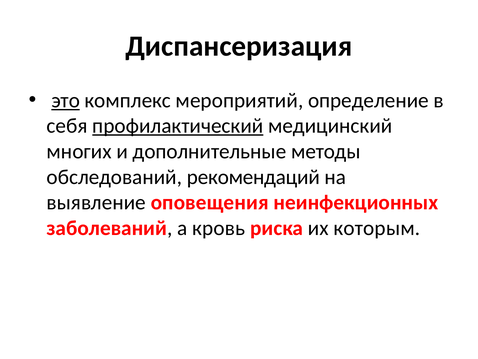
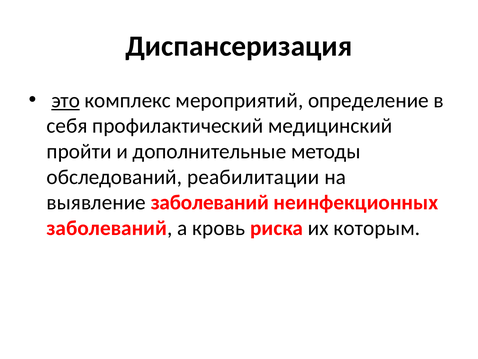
профилактический underline: present -> none
многих: многих -> пройти
рекомендаций: рекомендаций -> реабилитации
выявление оповещения: оповещения -> заболеваний
